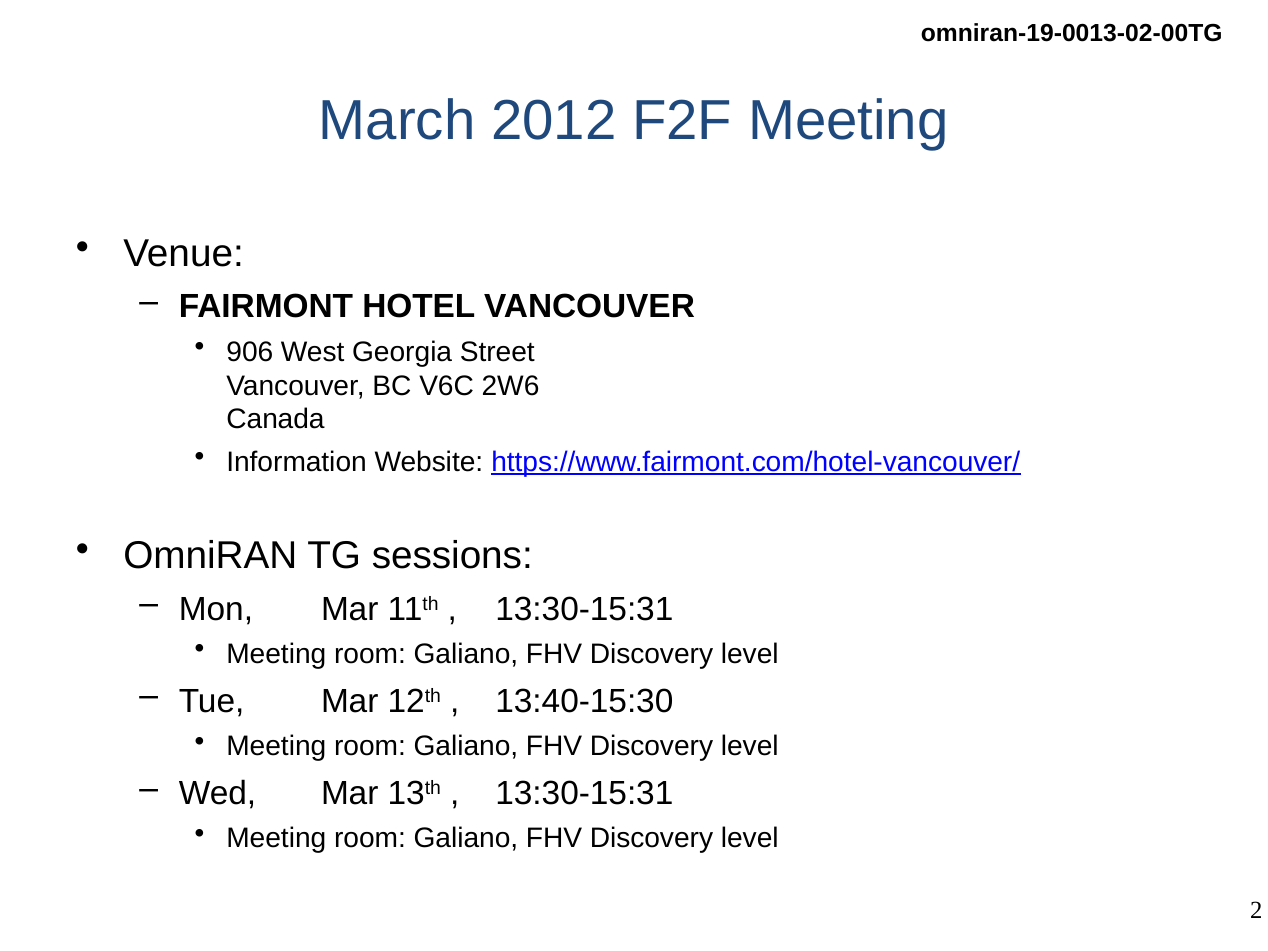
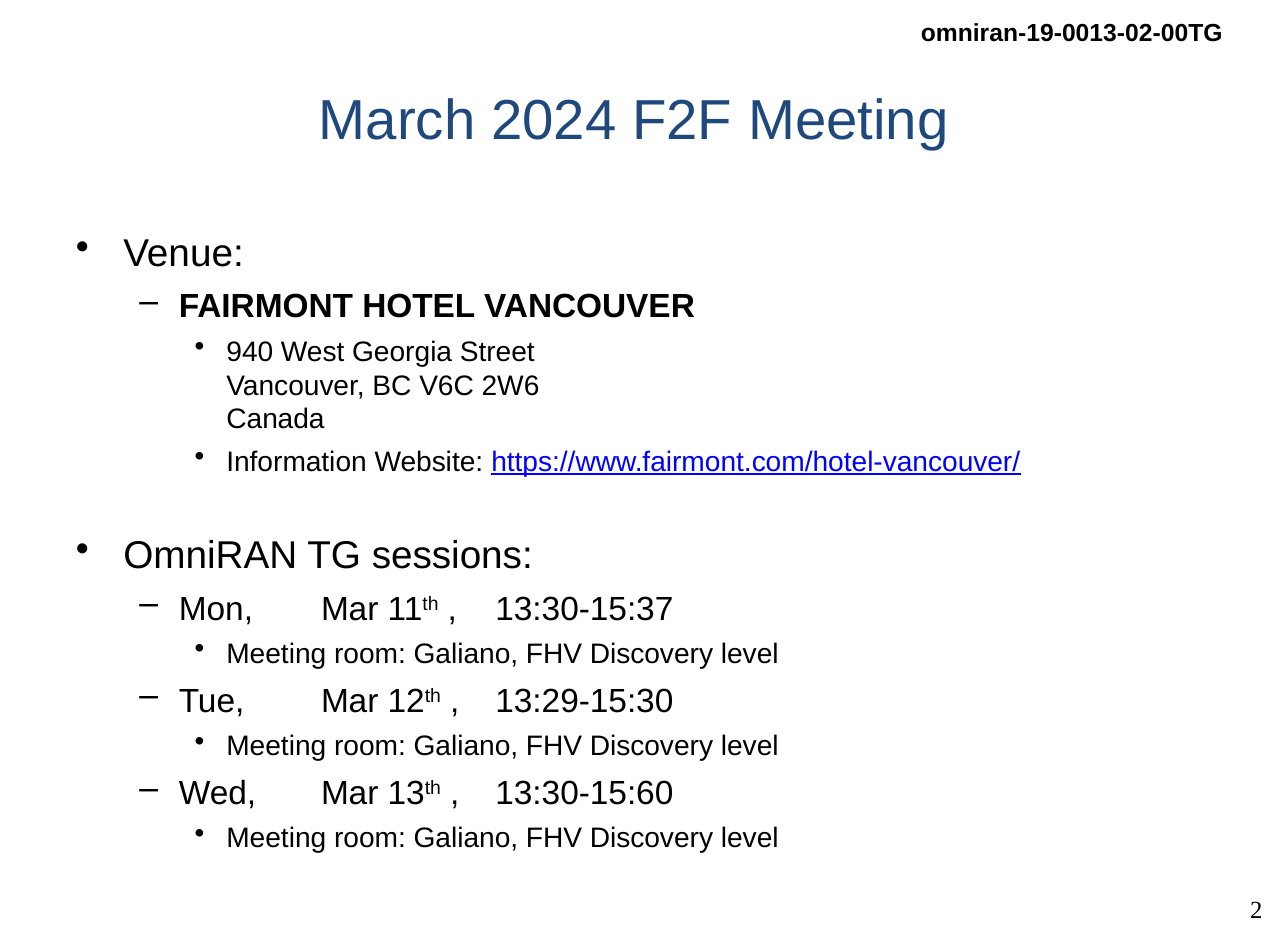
2012: 2012 -> 2024
906: 906 -> 940
13:30-15:31 at (584, 609): 13:30-15:31 -> 13:30-15:37
13:40-15:30: 13:40-15:30 -> 13:29-15:30
13:30-15:31 at (584, 793): 13:30-15:31 -> 13:30-15:60
